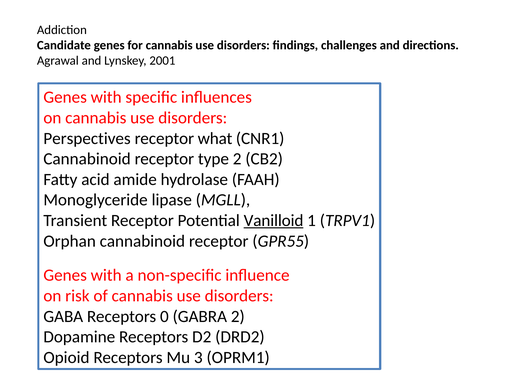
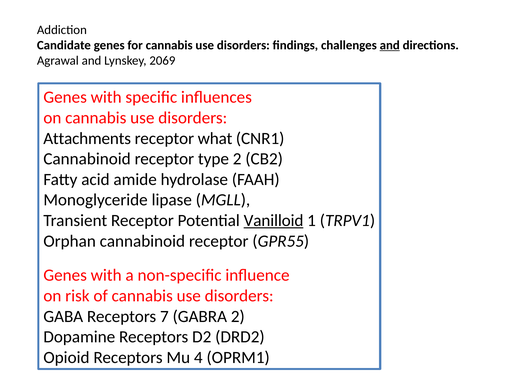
and at (390, 45) underline: none -> present
2001: 2001 -> 2069
Perspectives: Perspectives -> Attachments
0: 0 -> 7
3: 3 -> 4
